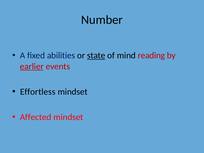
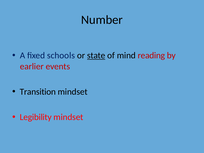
abilities: abilities -> schools
earlier underline: present -> none
Effortless: Effortless -> Transition
Affected: Affected -> Legibility
